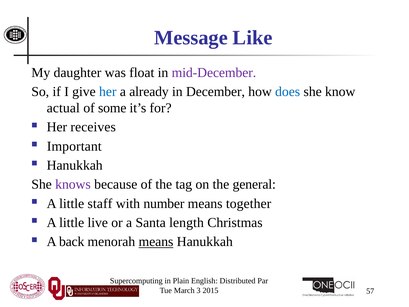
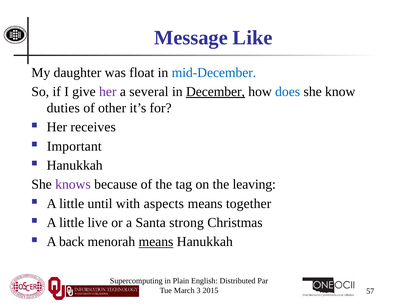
mid-December colour: purple -> blue
her at (108, 92) colour: blue -> purple
already: already -> several
December underline: none -> present
actual: actual -> duties
some: some -> other
general: general -> leaving
staff: staff -> until
number: number -> aspects
length: length -> strong
